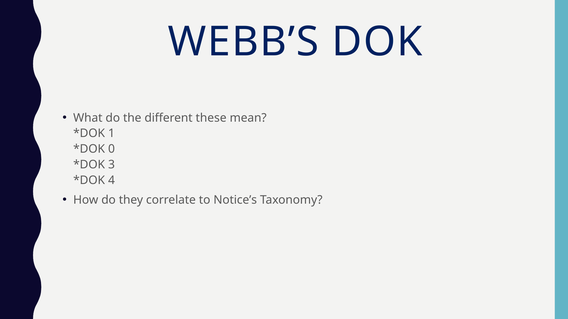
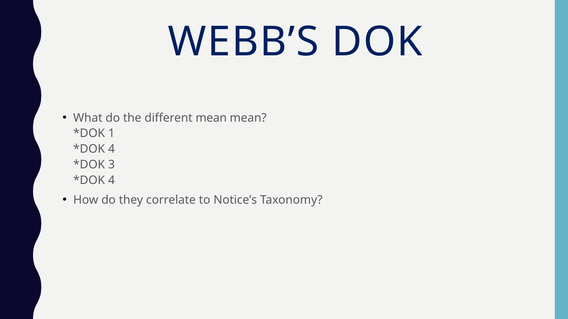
different these: these -> mean
0 at (111, 149): 0 -> 4
